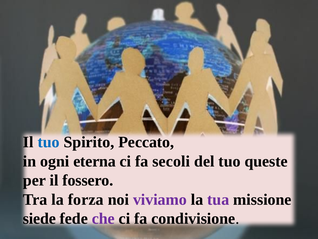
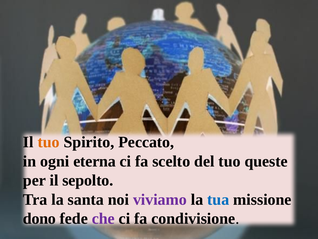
tuo at (49, 142) colour: blue -> orange
secoli: secoli -> scelto
fossero: fossero -> sepolto
forza: forza -> santa
tua colour: purple -> blue
siede: siede -> dono
